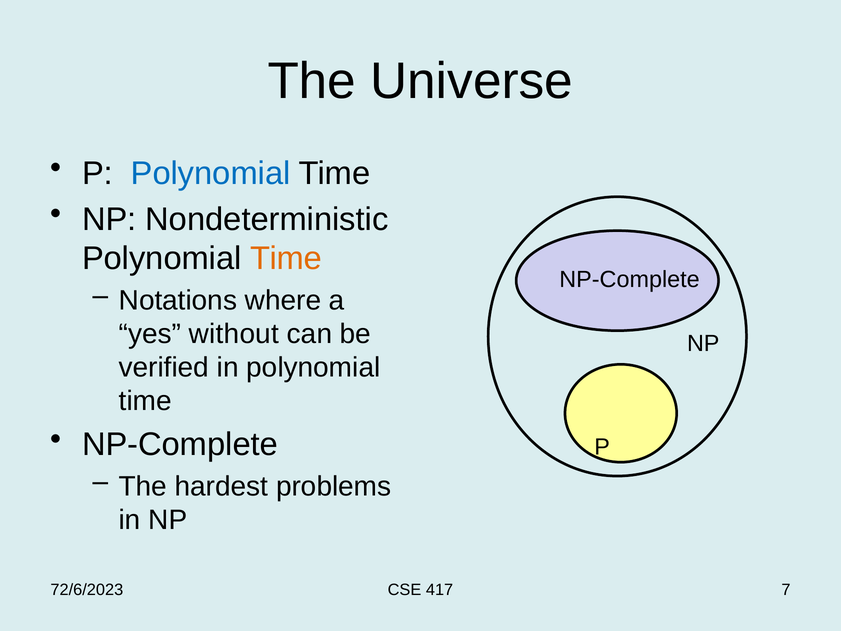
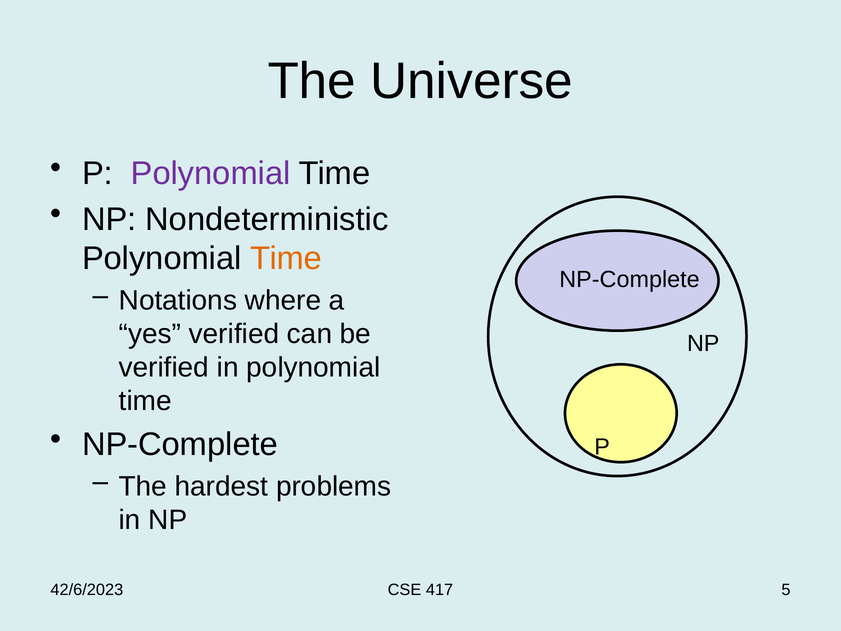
Polynomial at (211, 173) colour: blue -> purple
yes without: without -> verified
72/6/2023: 72/6/2023 -> 42/6/2023
7: 7 -> 5
